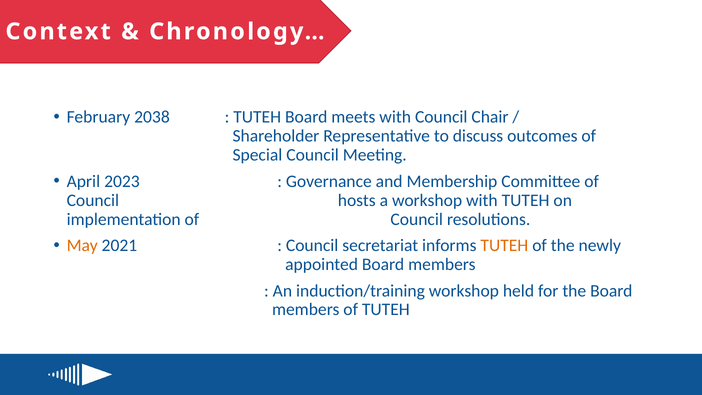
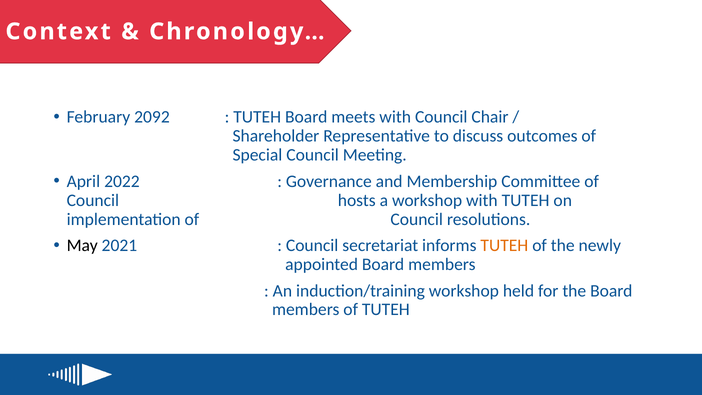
2038: 2038 -> 2092
2023: 2023 -> 2022
May colour: orange -> black
